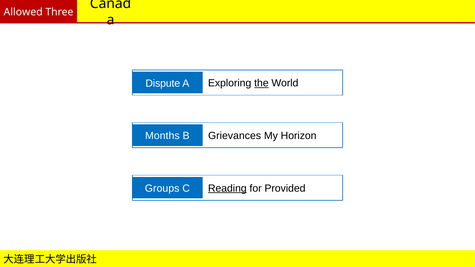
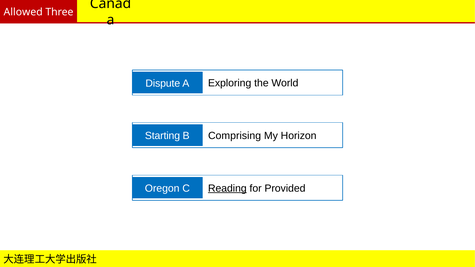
the underline: present -> none
Months: Months -> Starting
Grievances: Grievances -> Comprising
Groups: Groups -> Oregon
